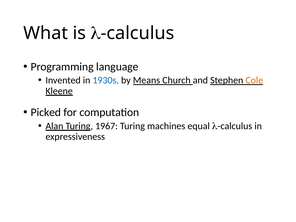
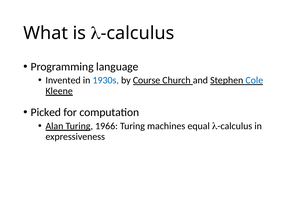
Means: Means -> Course
Cole colour: orange -> blue
1967: 1967 -> 1966
